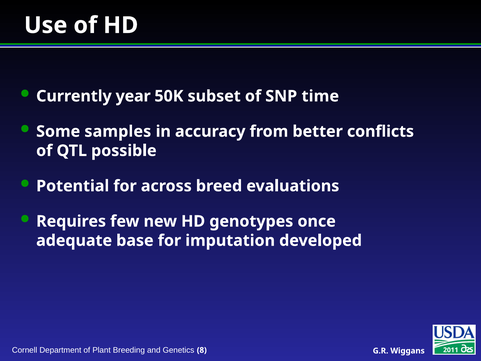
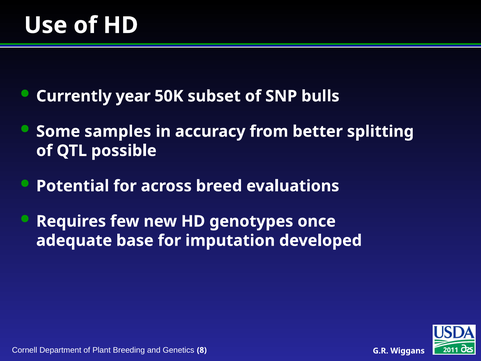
time: time -> bulls
conflicts: conflicts -> splitting
